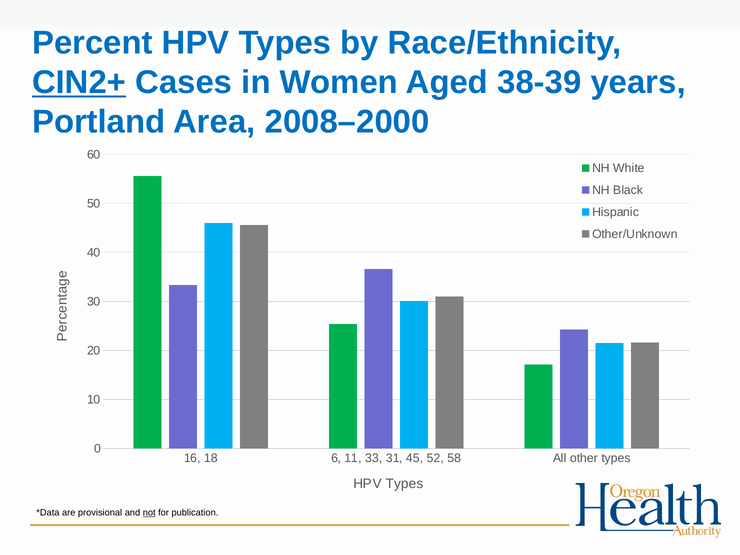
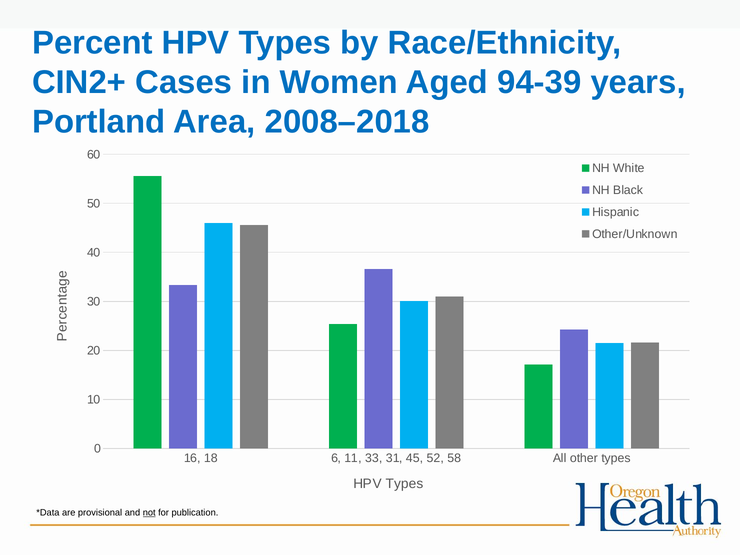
CIN2+ underline: present -> none
38-39: 38-39 -> 94-39
2008–2000: 2008–2000 -> 2008–2018
